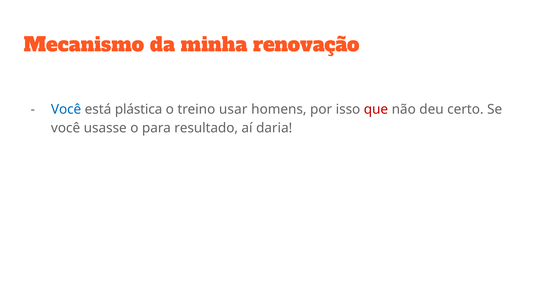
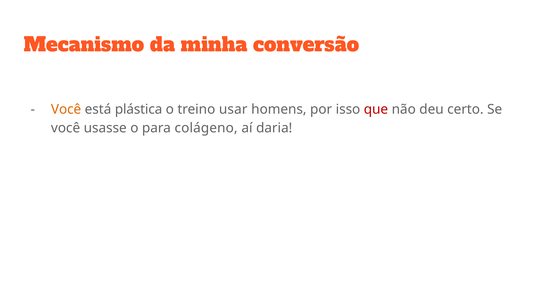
renovação: renovação -> conversão
Você at (66, 109) colour: blue -> orange
resultado: resultado -> colágeno
